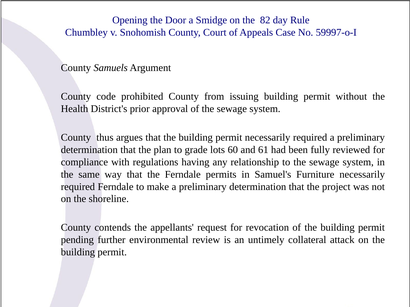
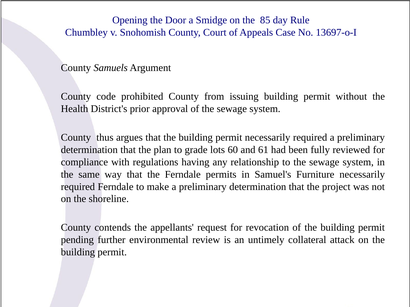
82: 82 -> 85
59997-o-I: 59997-o-I -> 13697-o-I
